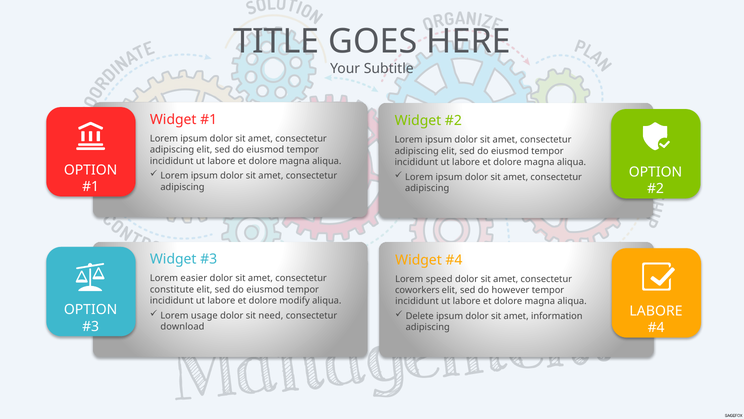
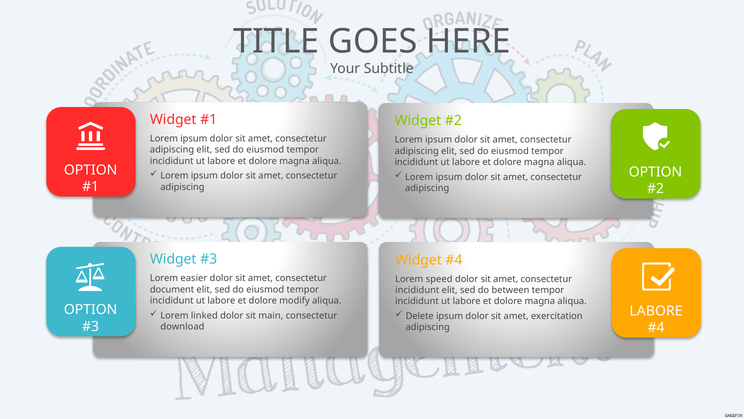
constitute: constitute -> document
coworkers at (417, 290): coworkers -> incididunt
however: however -> between
usage: usage -> linked
need: need -> main
information: information -> exercitation
